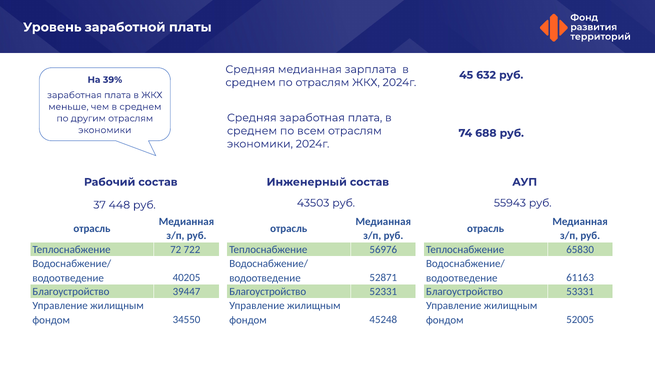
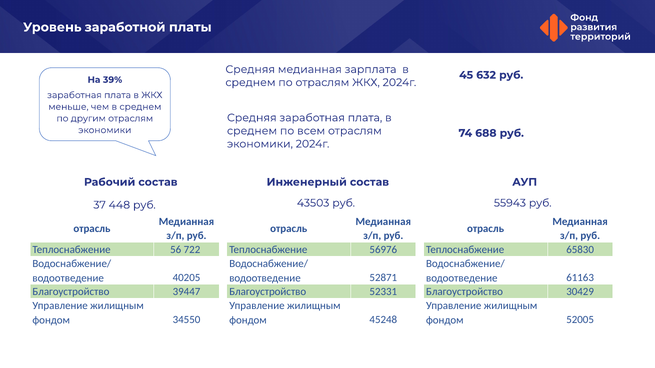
72: 72 -> 56
53331: 53331 -> 30429
